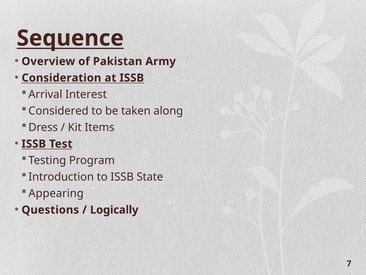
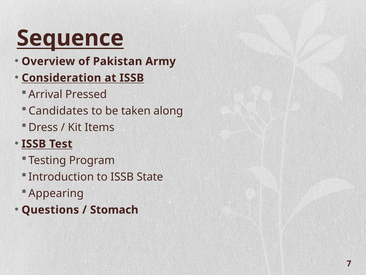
Interest: Interest -> Pressed
Considered: Considered -> Candidates
Logically: Logically -> Stomach
